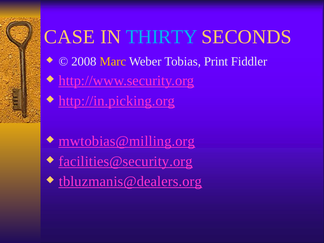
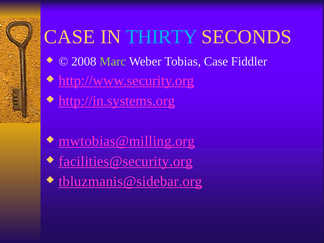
Marc colour: yellow -> light green
Tobias Print: Print -> Case
http://in.picking.org: http://in.picking.org -> http://in.systems.org
tbluzmanis@dealers.org: tbluzmanis@dealers.org -> tbluzmanis@sidebar.org
